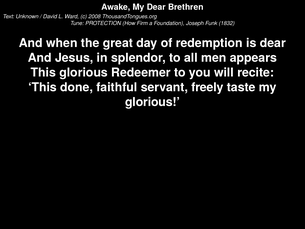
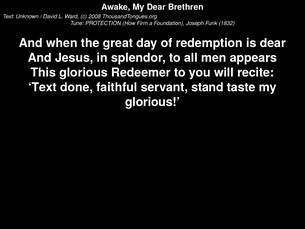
This at (43, 87): This -> Text
freely: freely -> stand
